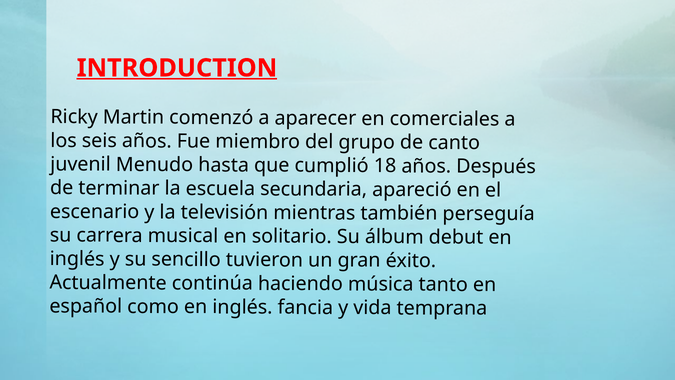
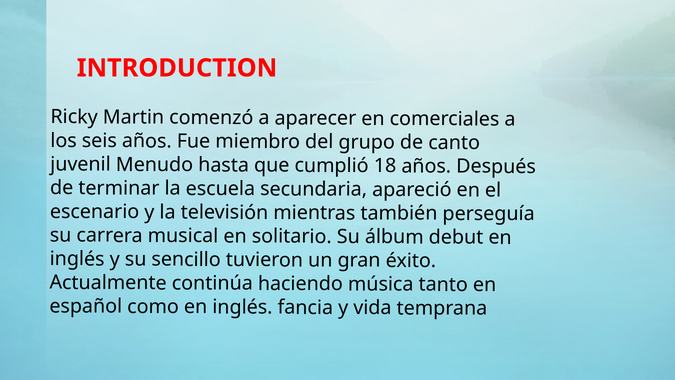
INTRODUCTION underline: present -> none
